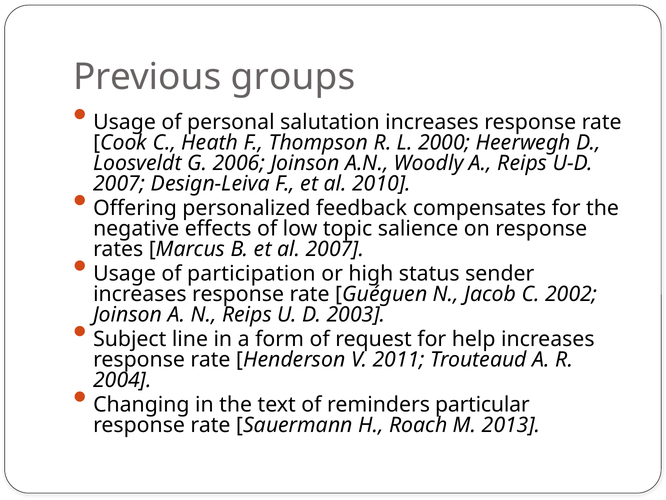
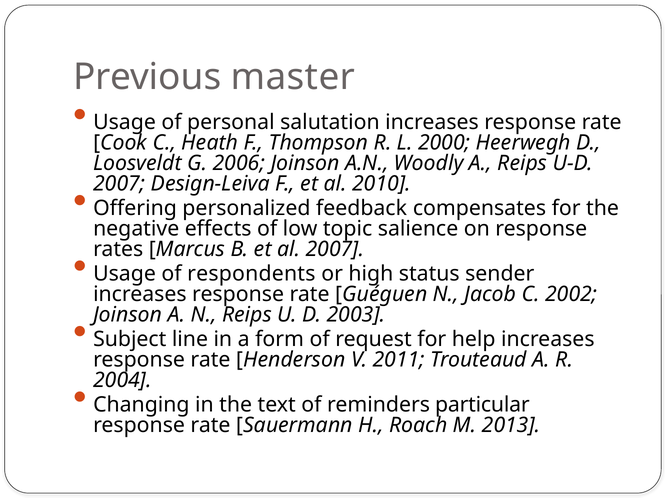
groups: groups -> master
participation: participation -> respondents
